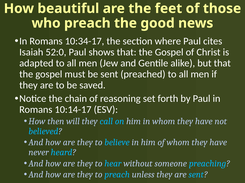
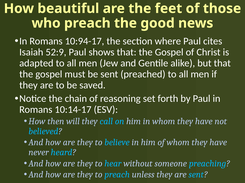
10:34-17: 10:34-17 -> 10:94-17
52:0: 52:0 -> 52:9
